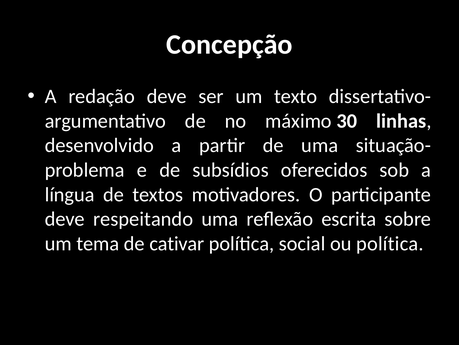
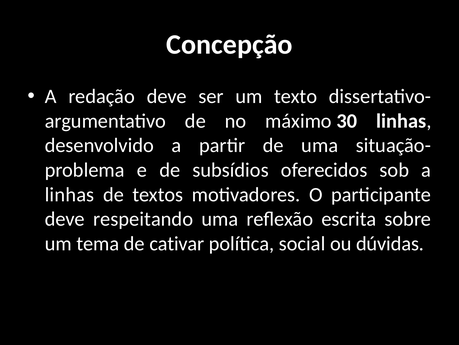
língua at (70, 194): língua -> linhas
ou política: política -> dúvidas
